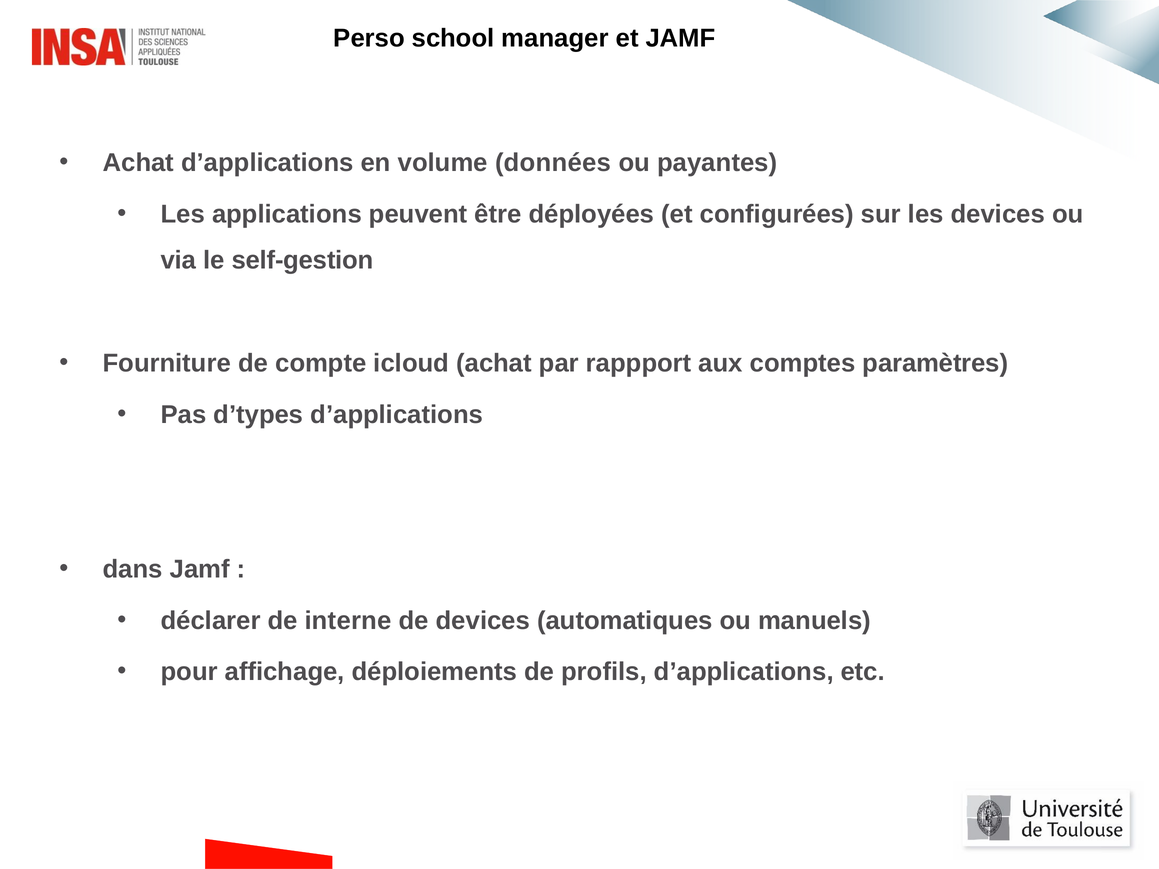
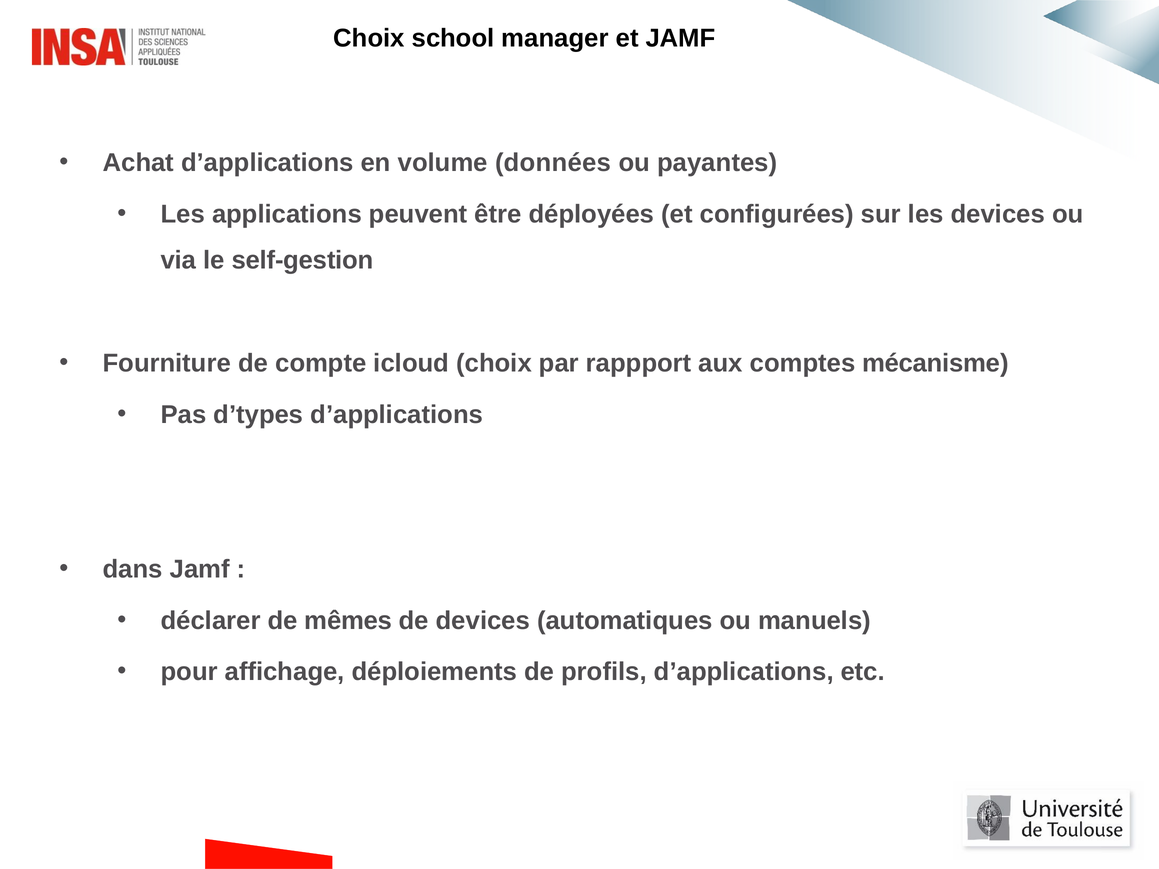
Perso at (369, 38): Perso -> Choix
icloud achat: achat -> choix
paramètres: paramètres -> mécanisme
interne: interne -> mêmes
